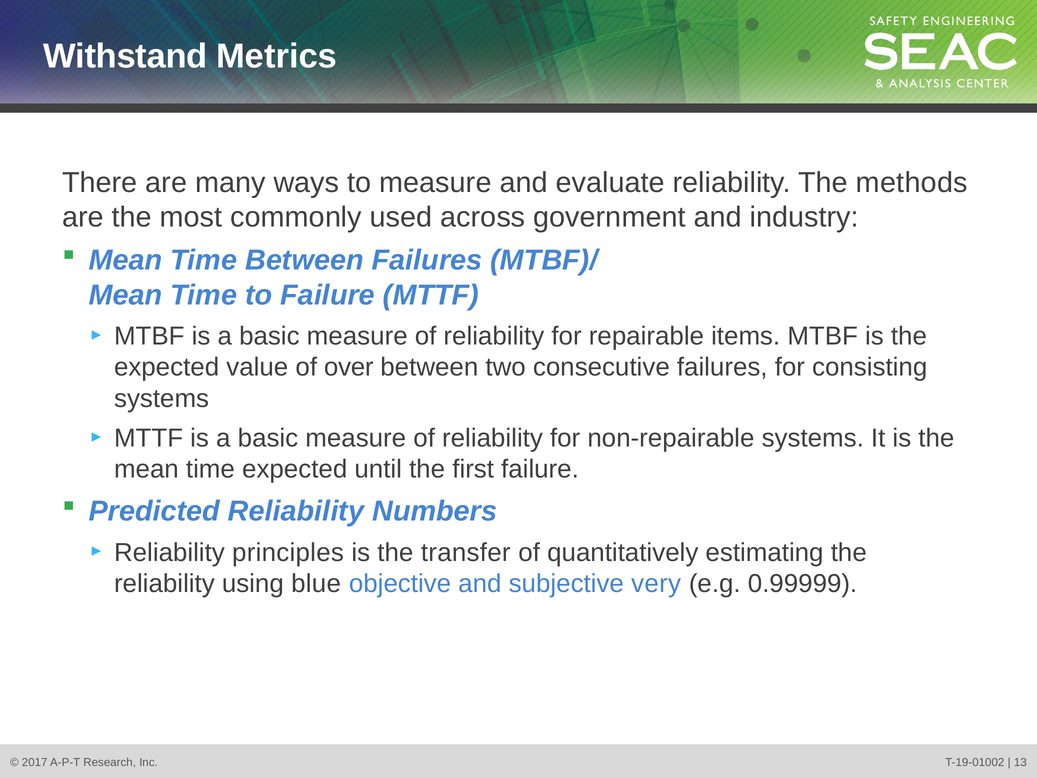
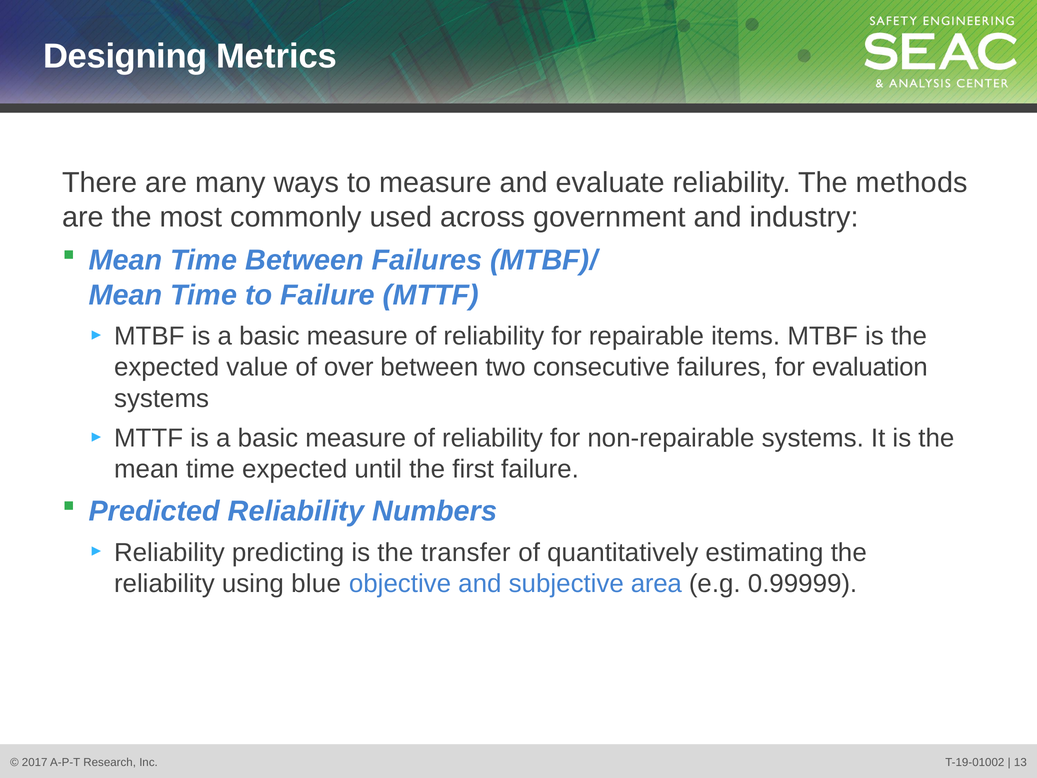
Withstand: Withstand -> Designing
consisting: consisting -> evaluation
principles: principles -> predicting
very: very -> area
